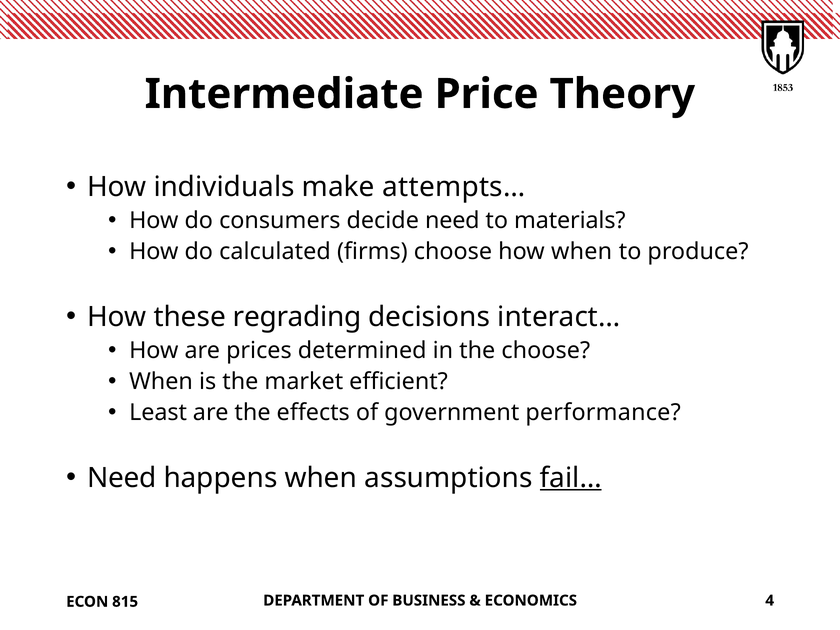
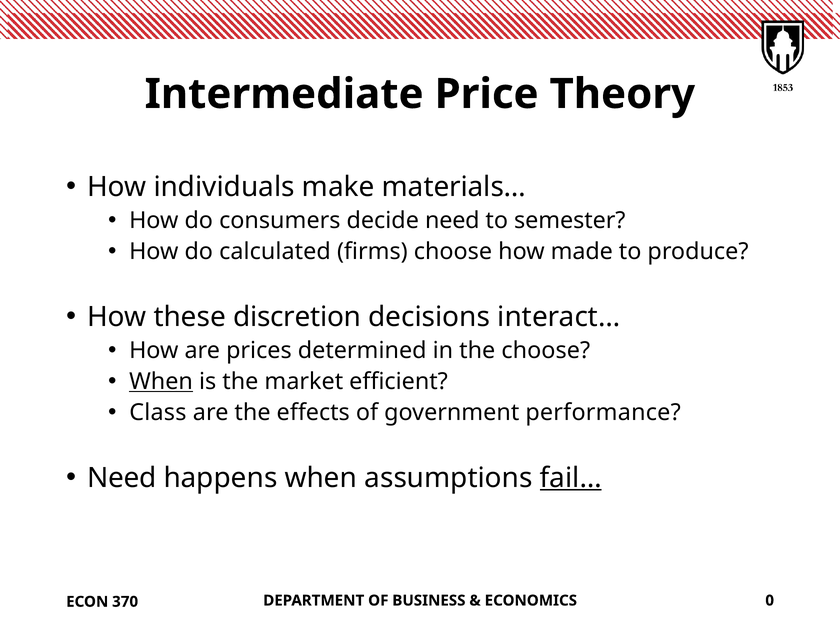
attempts…: attempts… -> materials…
materials: materials -> semester
how when: when -> made
regrading: regrading -> discretion
When at (161, 381) underline: none -> present
Least: Least -> Class
4: 4 -> 0
815: 815 -> 370
